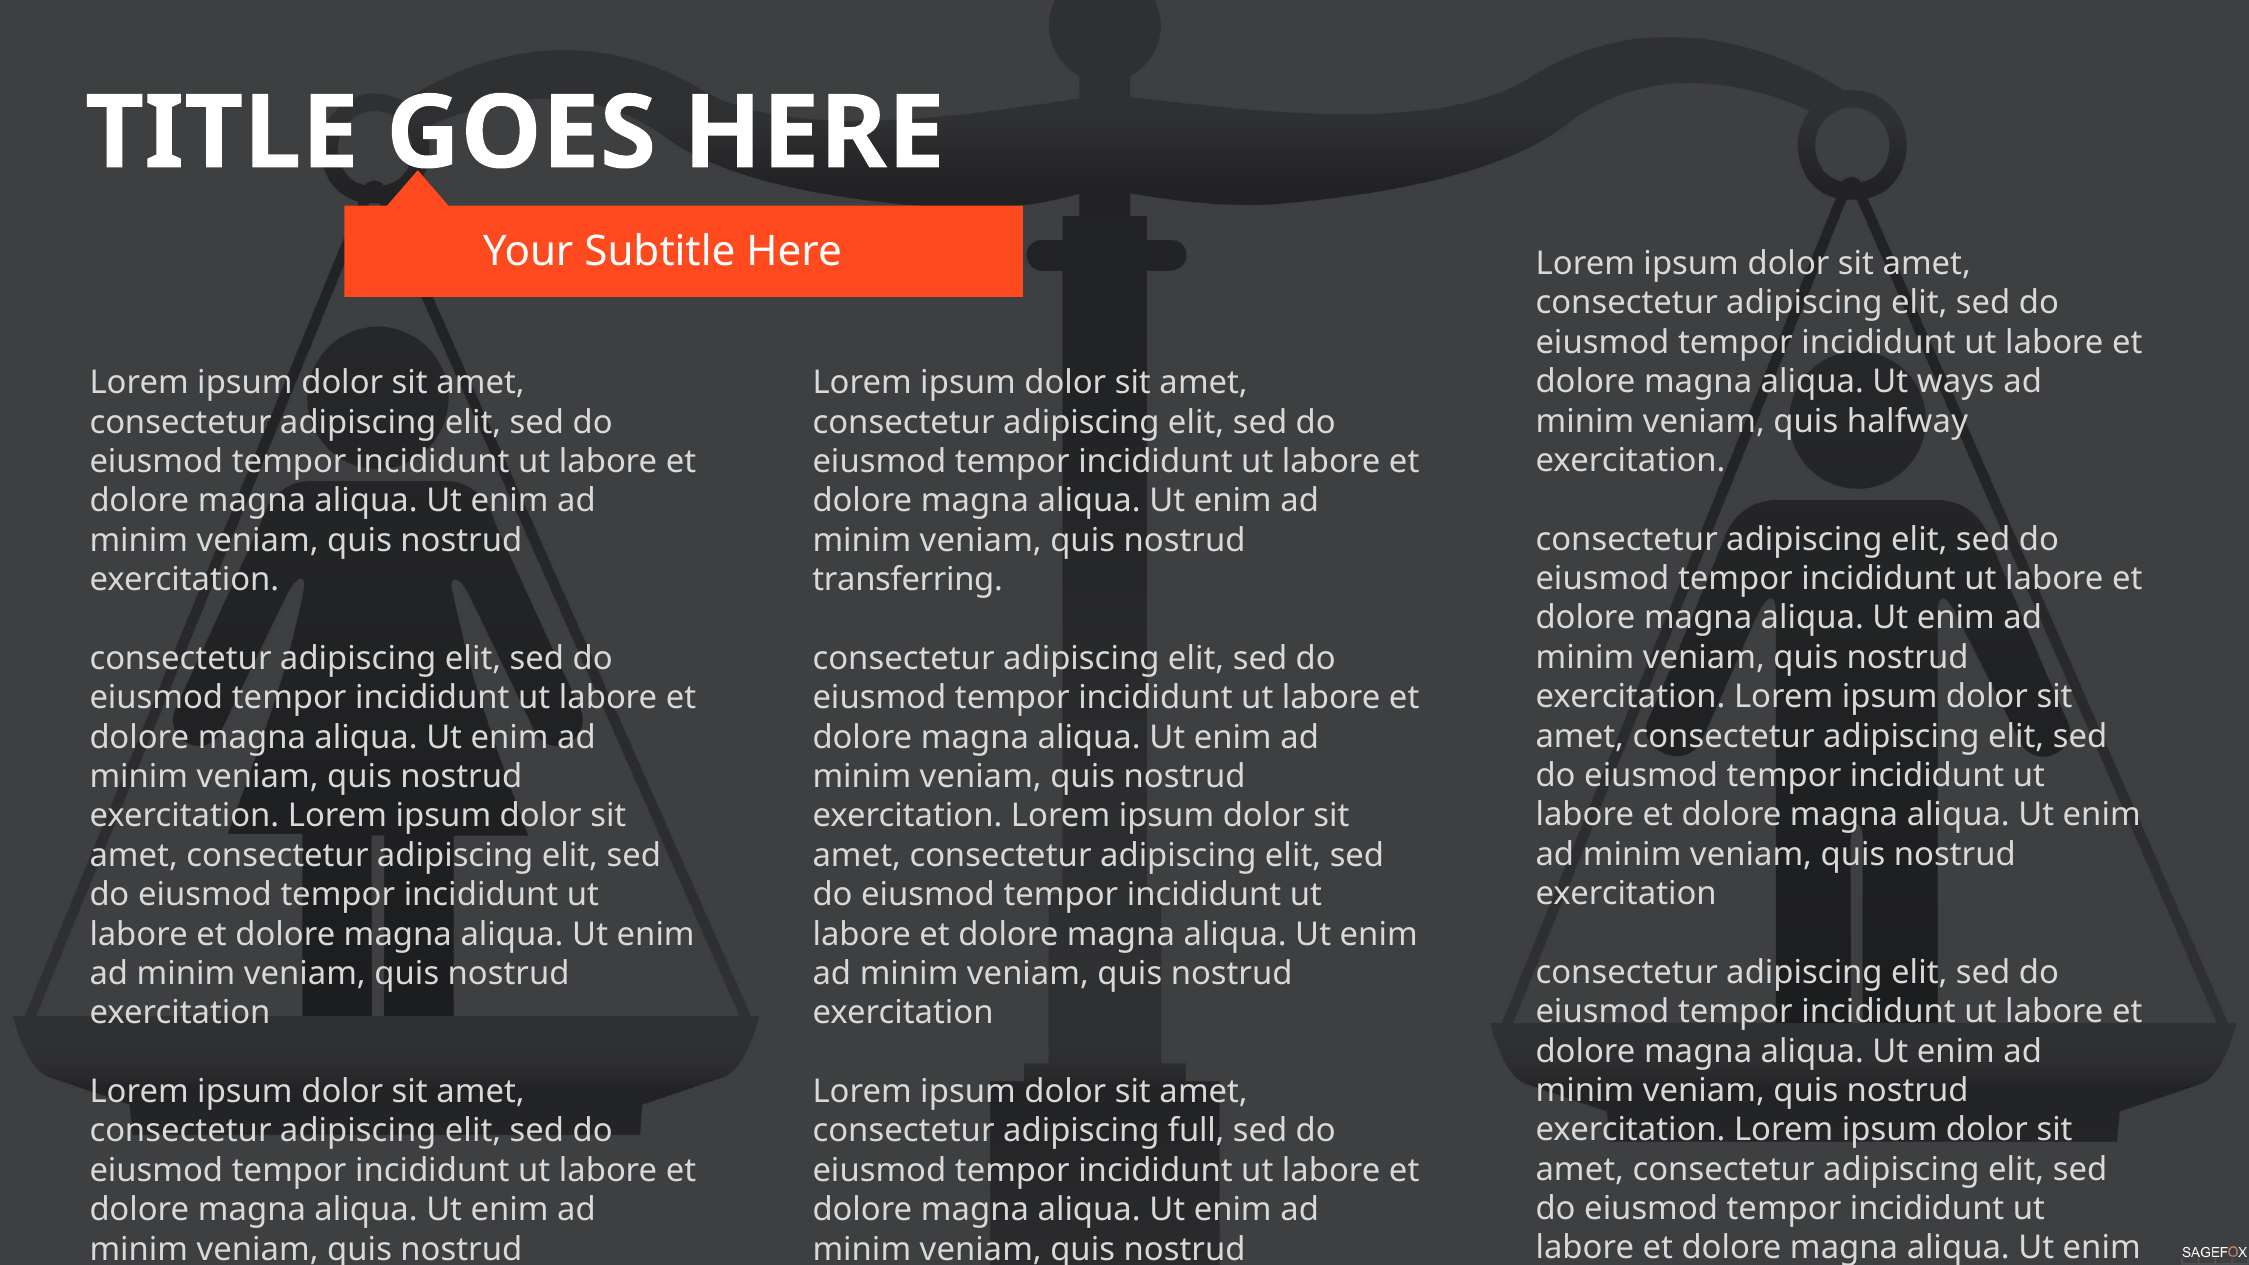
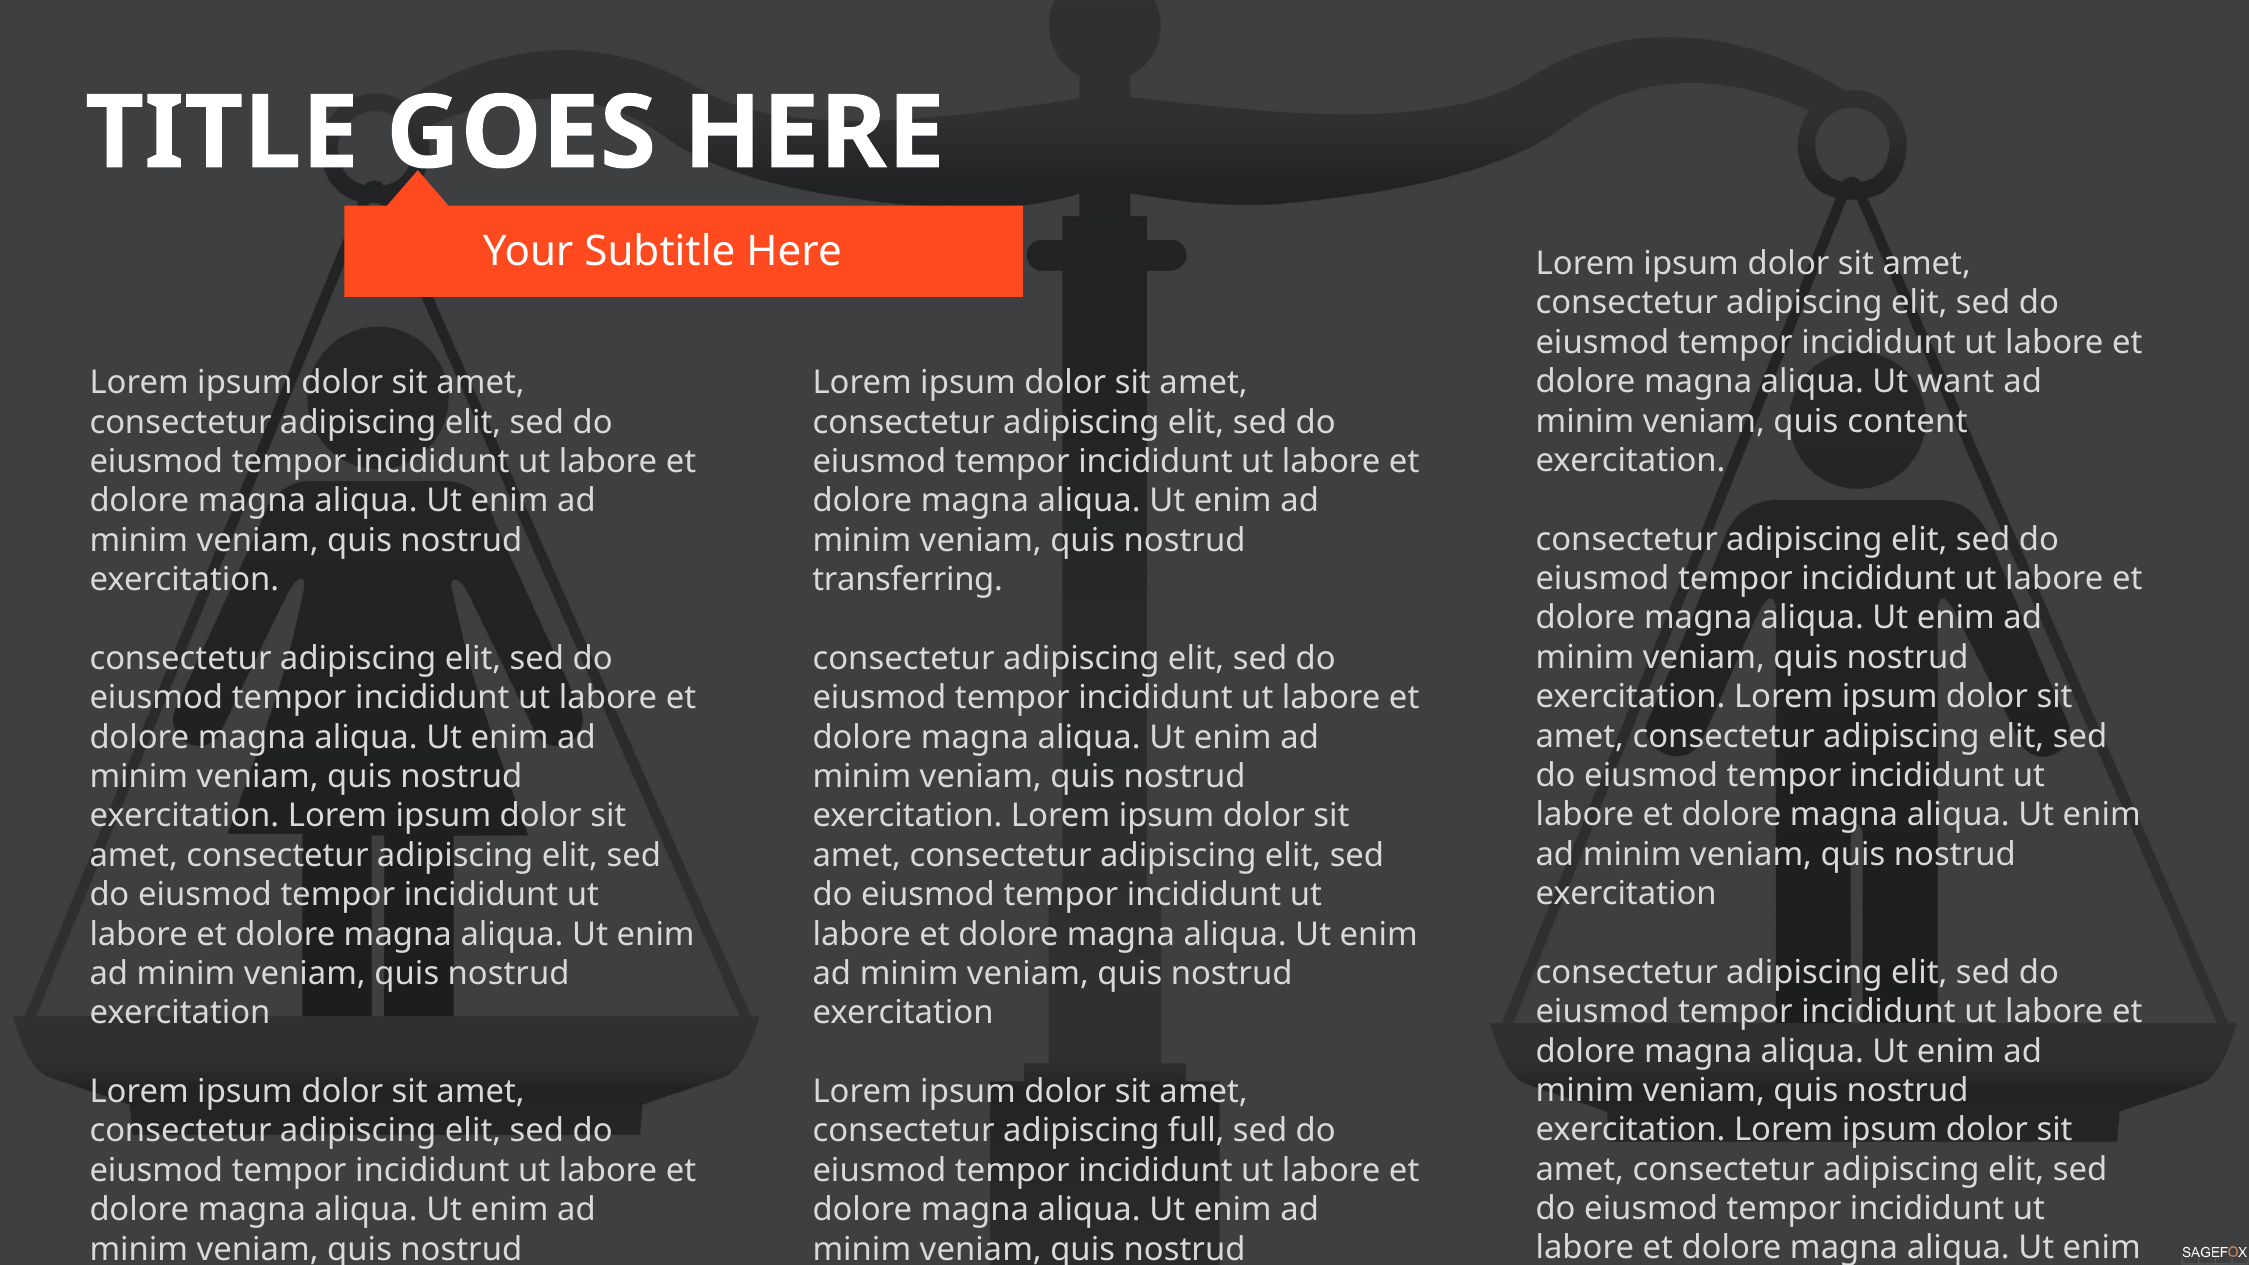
ways: ways -> want
halfway: halfway -> content
